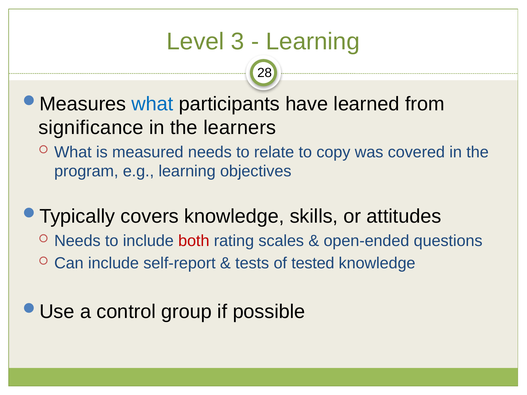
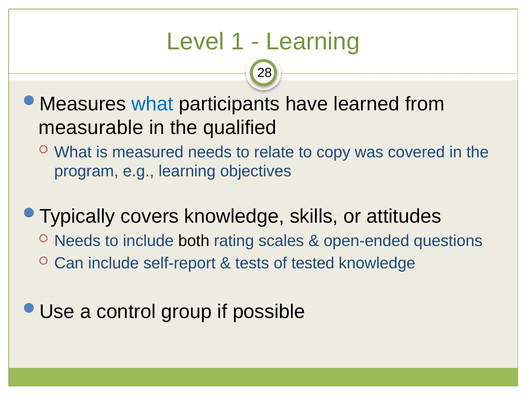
3: 3 -> 1
significance: significance -> measurable
learners: learners -> qualified
both colour: red -> black
